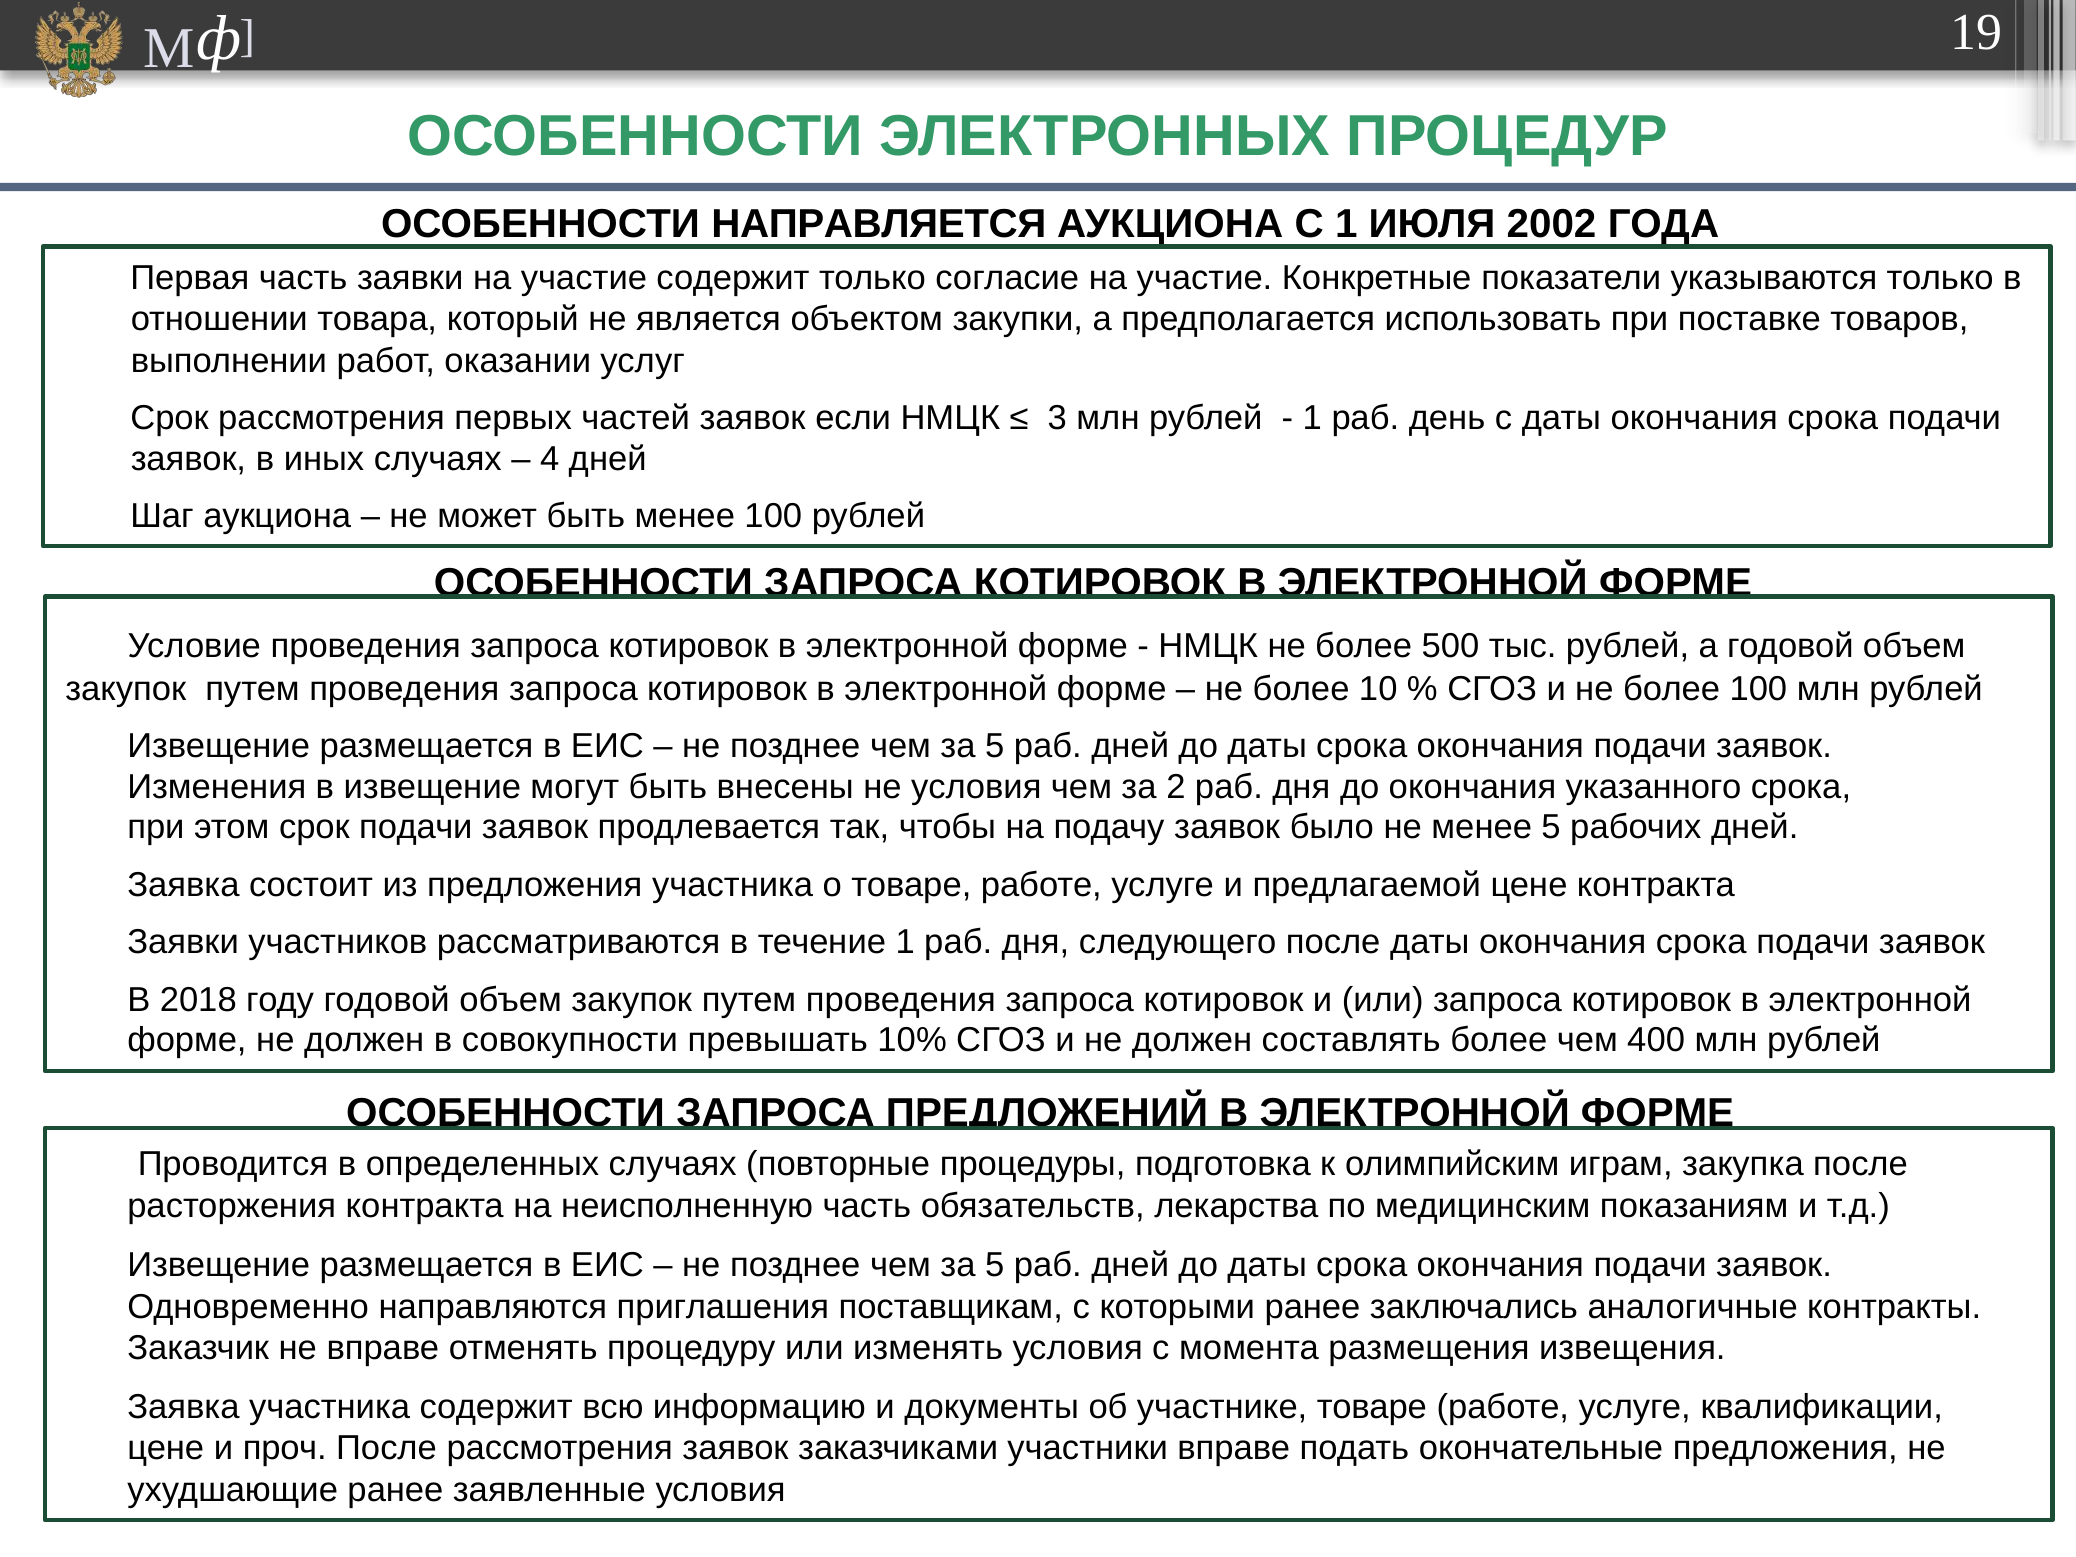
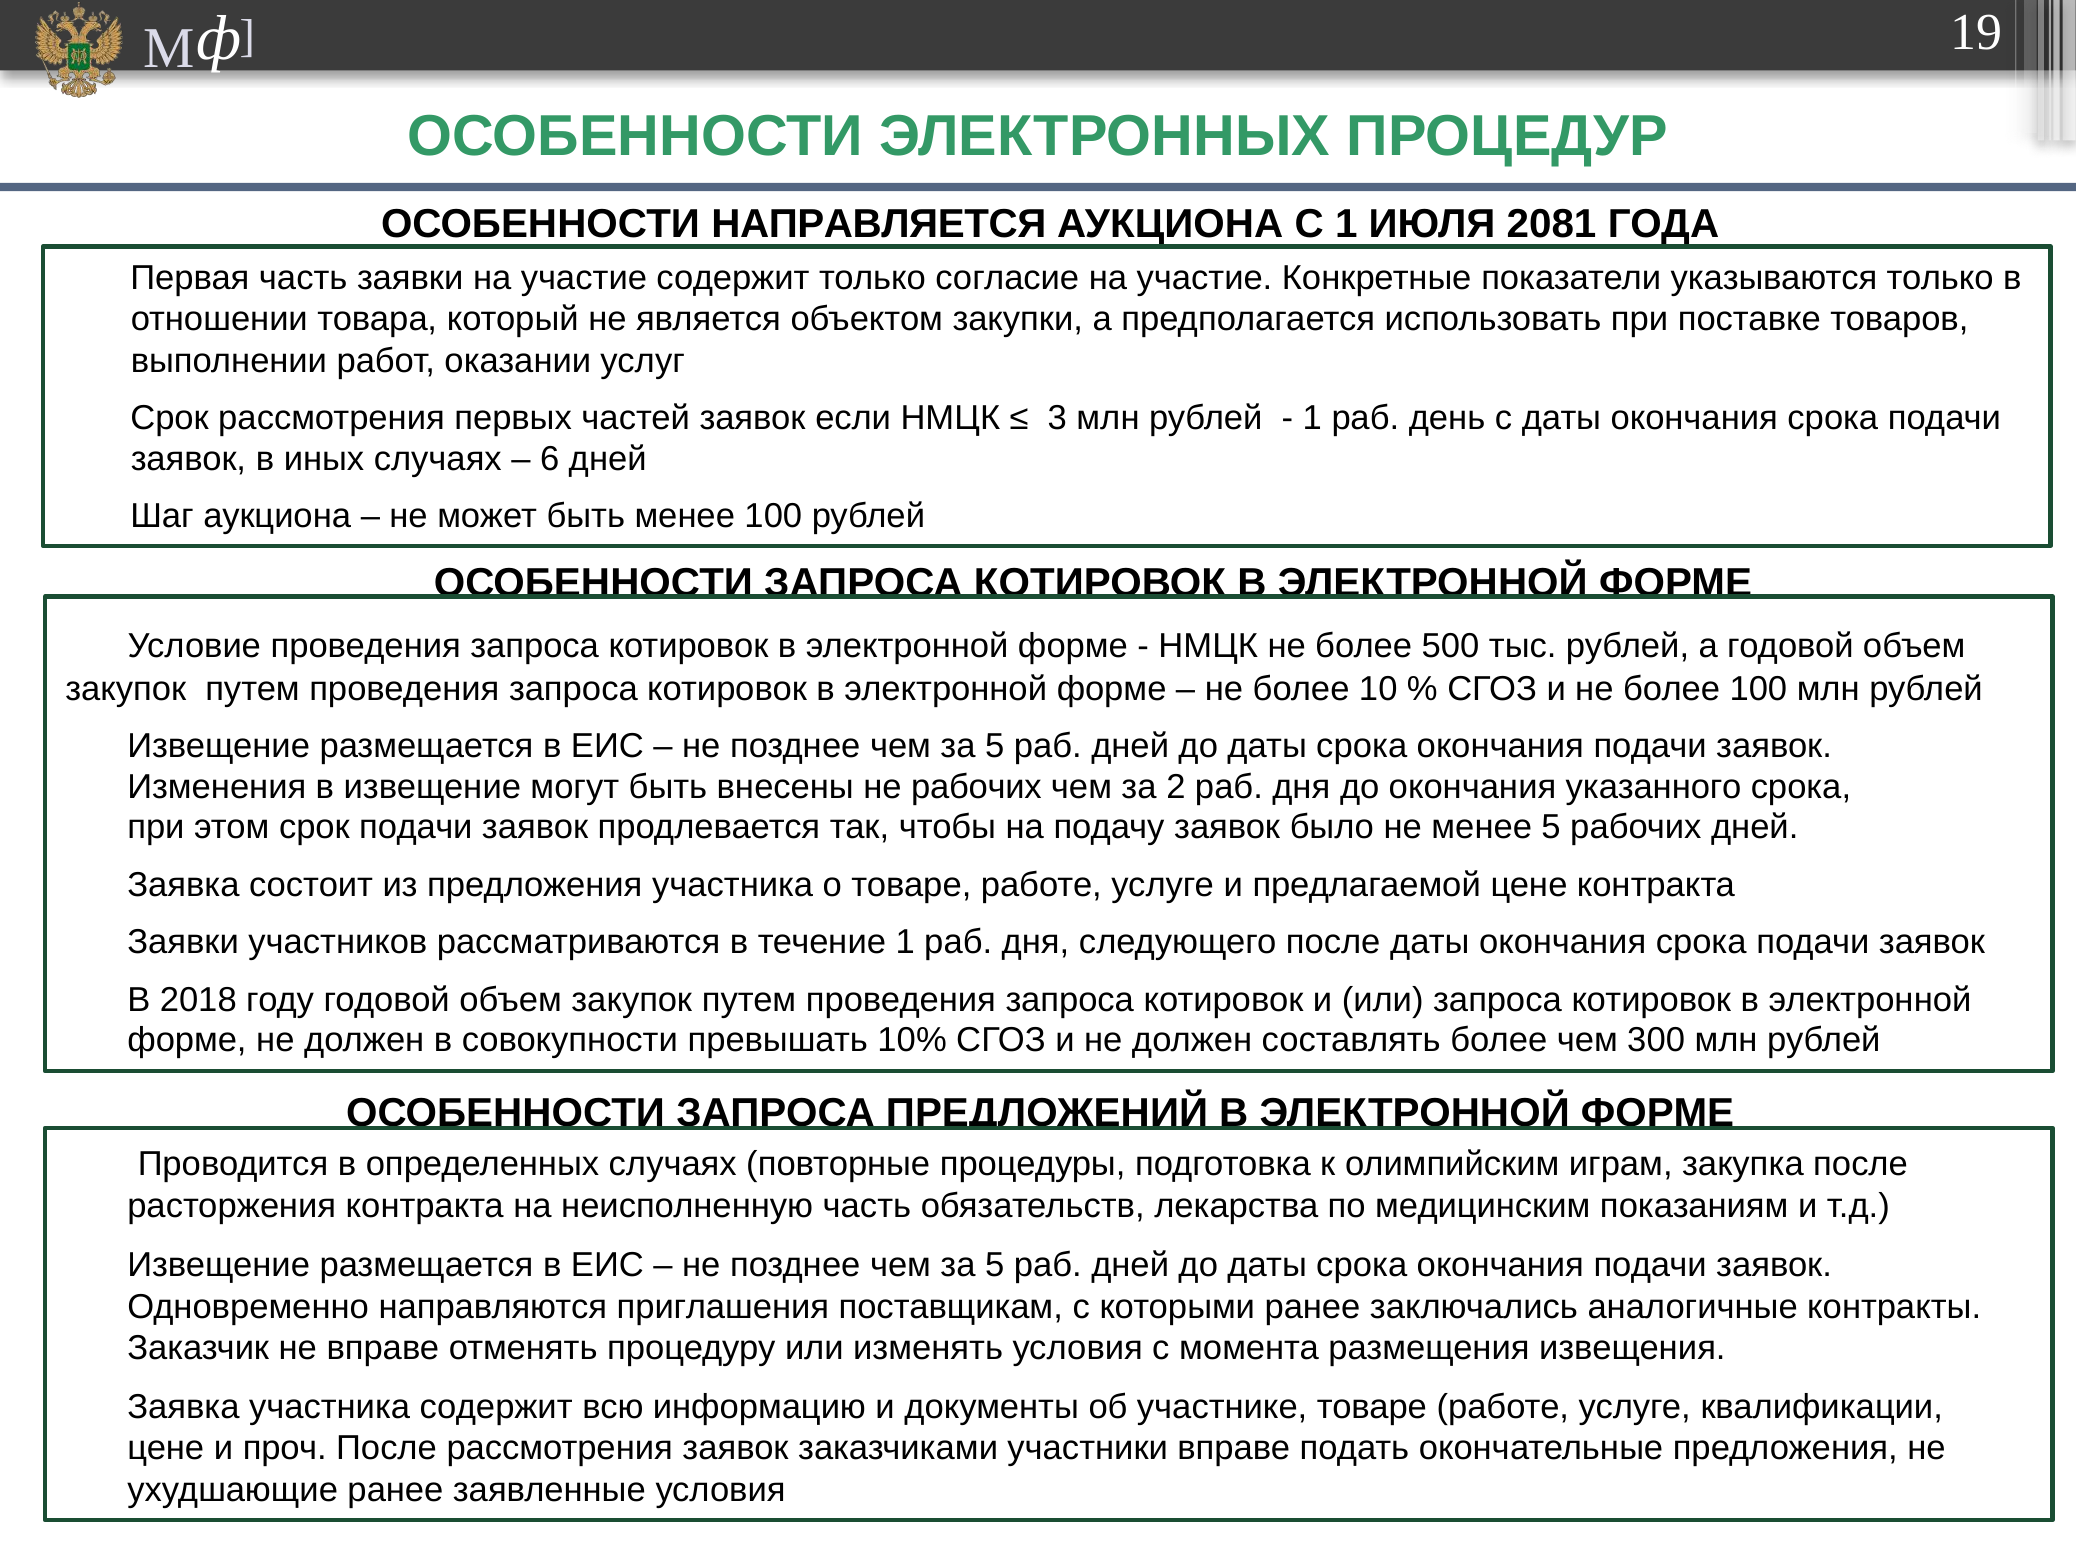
2002: 2002 -> 2081
4: 4 -> 6
не условия: условия -> рабочих
400: 400 -> 300
